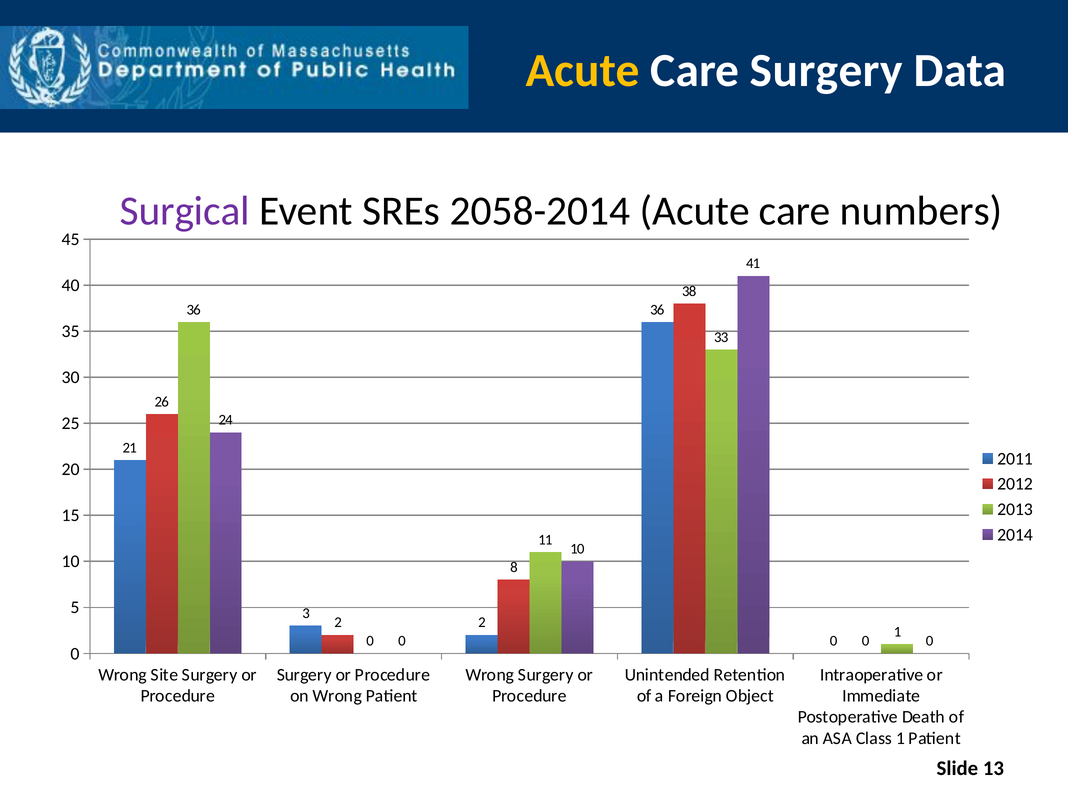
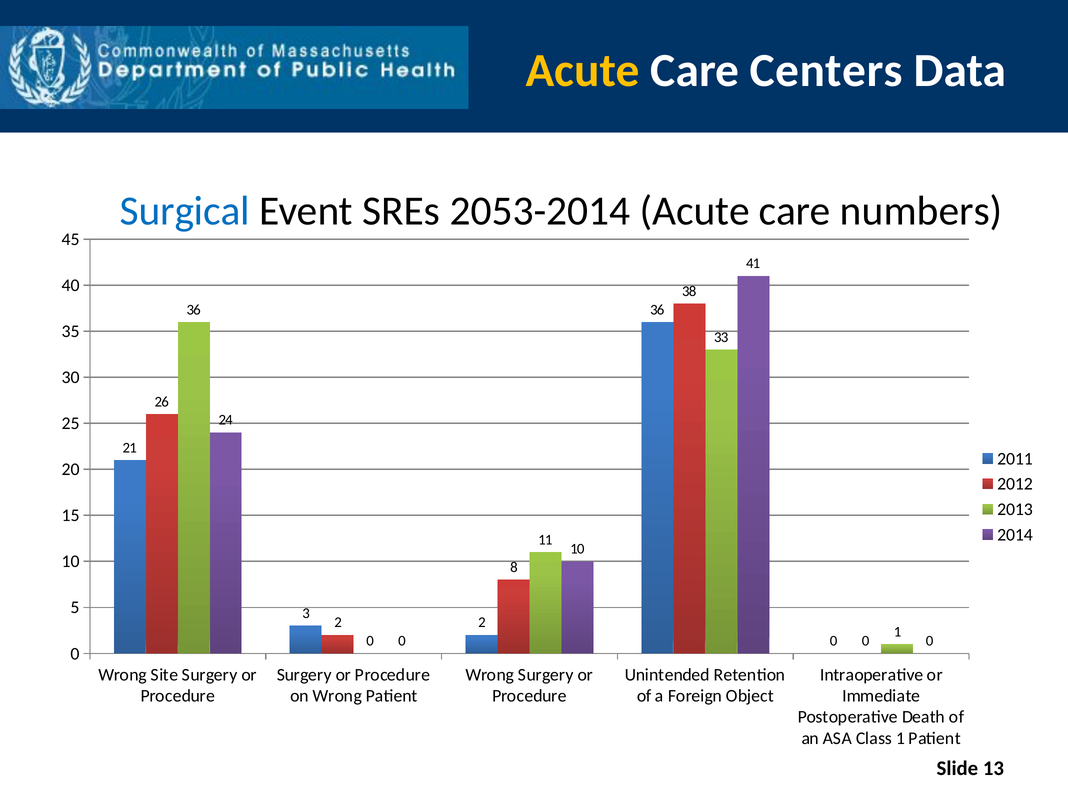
Care Surgery: Surgery -> Centers
Surgical colour: purple -> blue
2058-2014: 2058-2014 -> 2053-2014
